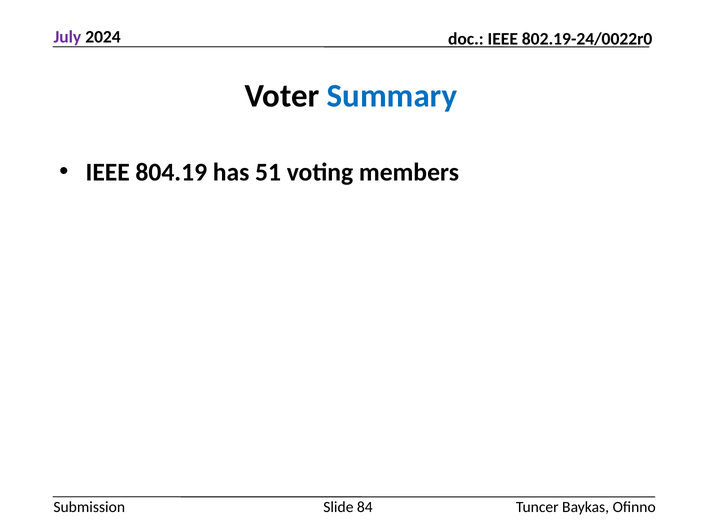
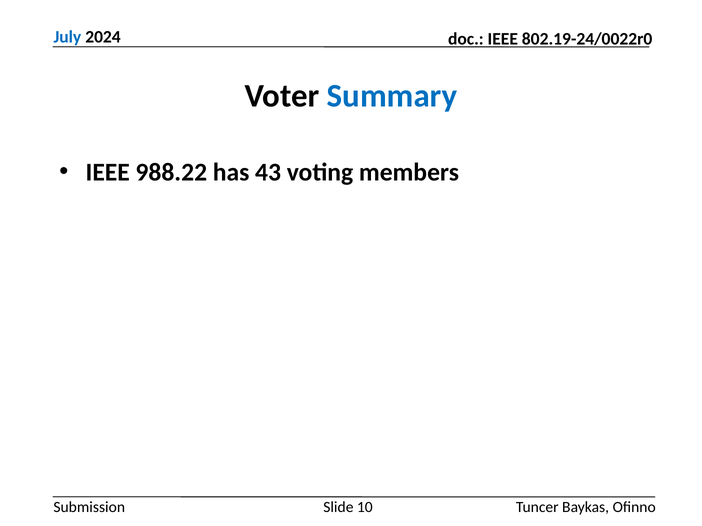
July colour: purple -> blue
804.19: 804.19 -> 988.22
51: 51 -> 43
84: 84 -> 10
